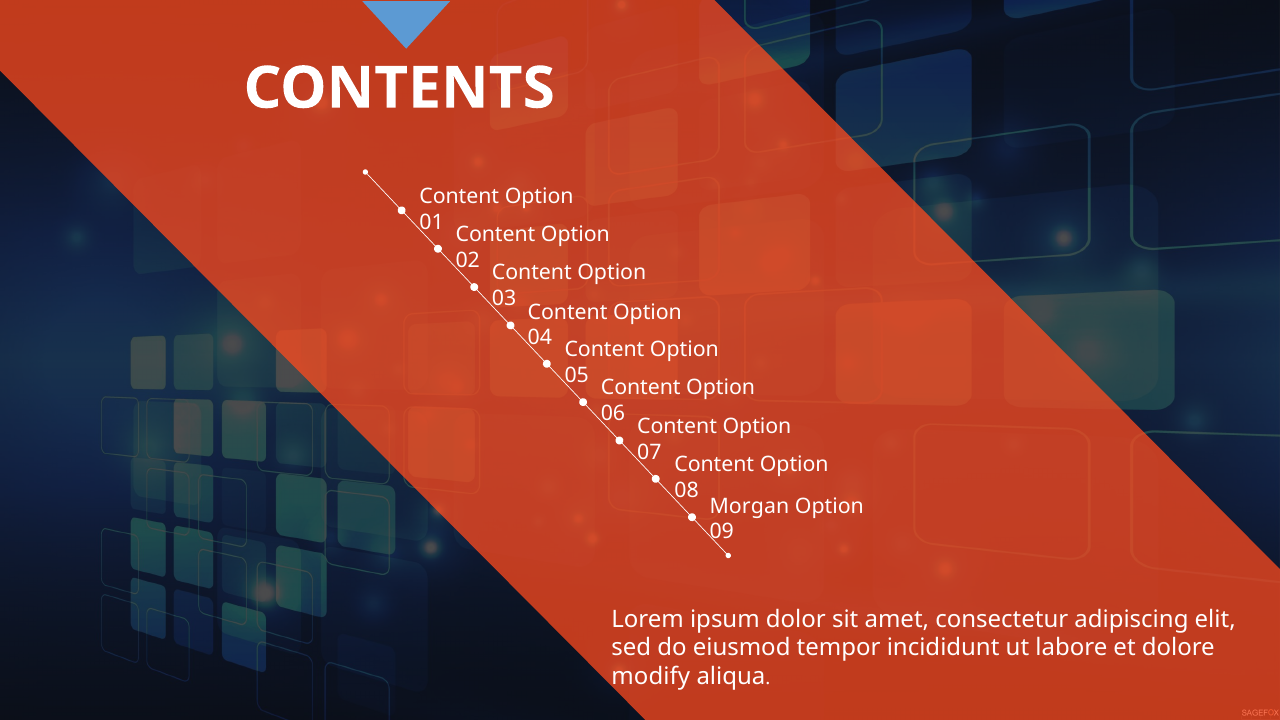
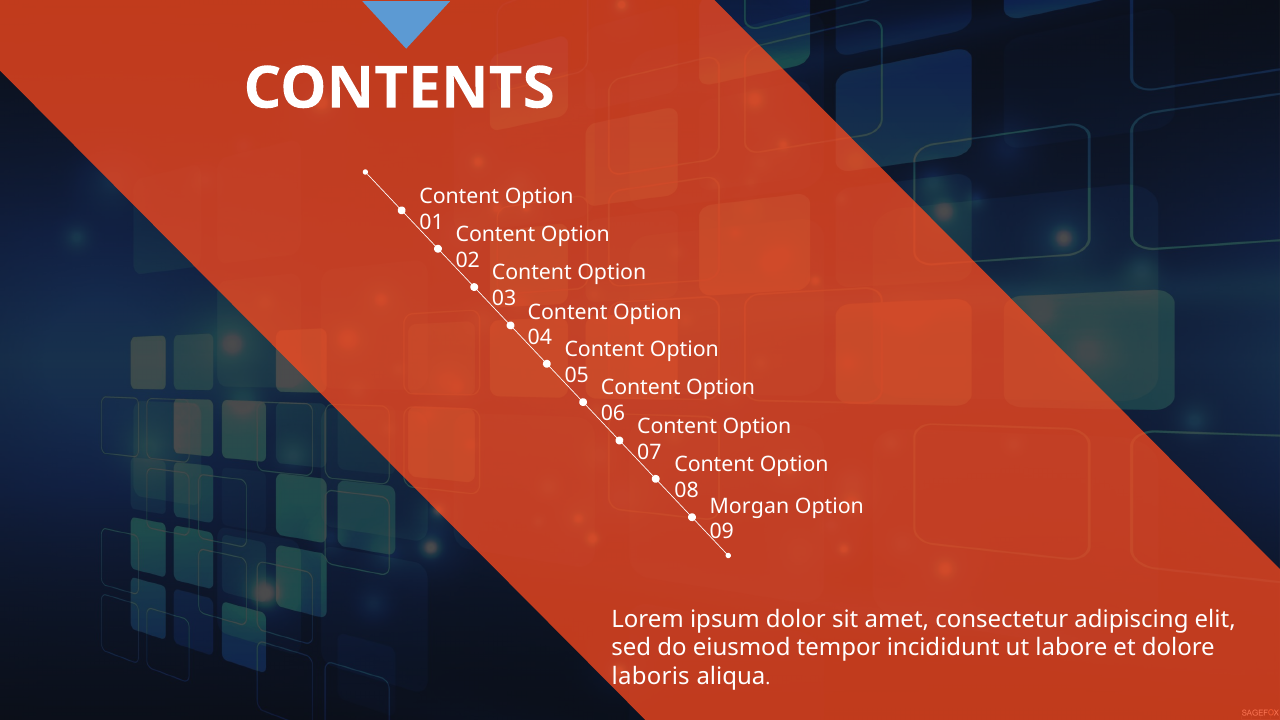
modify: modify -> laboris
